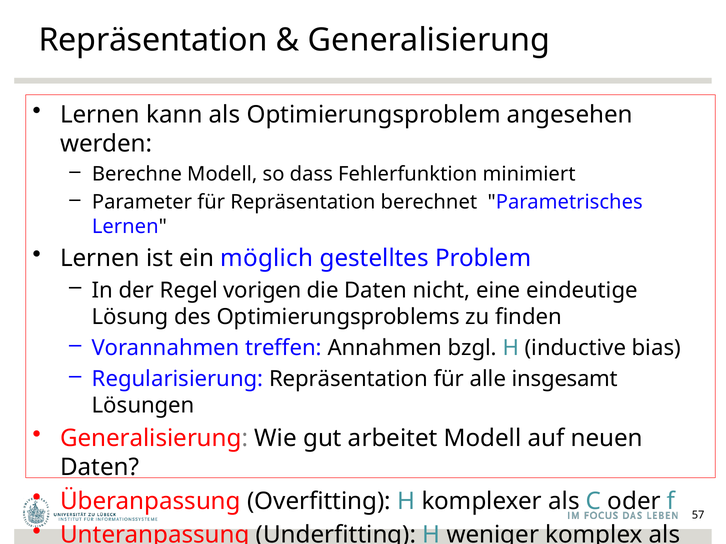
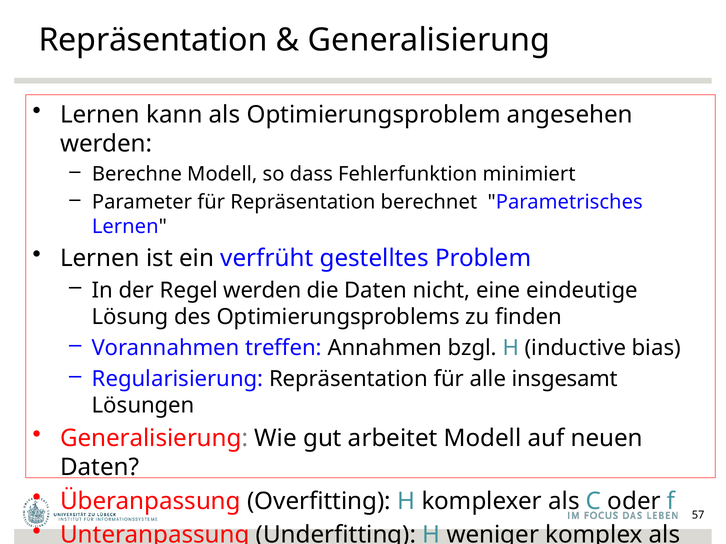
möglich: möglich -> verfrüht
Regel vorigen: vorigen -> werden
